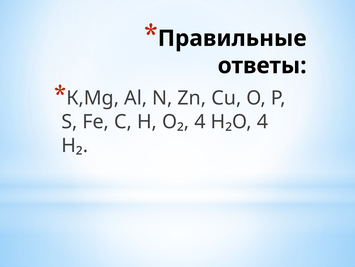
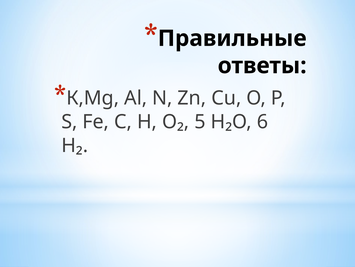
О₂ 4: 4 -> 5
Н₂О 4: 4 -> 6
